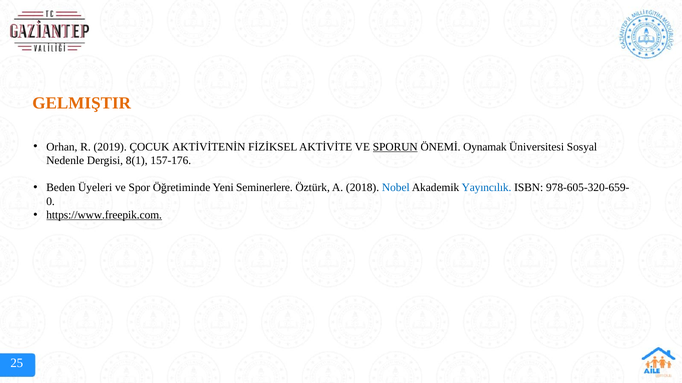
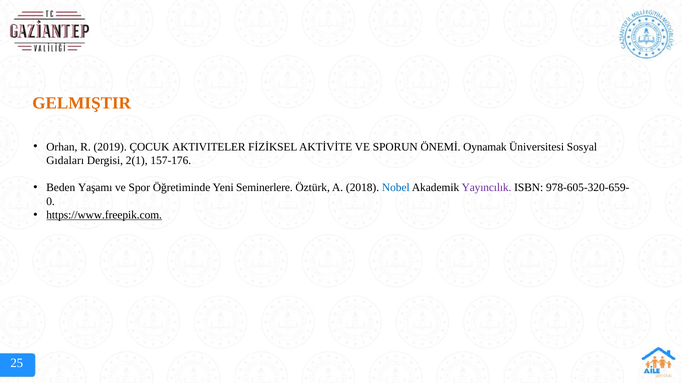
AKTİVİTENİN: AKTİVİTENİN -> AKTIVITELER
SPORUN underline: present -> none
Nedenle: Nedenle -> Gıdaları
8(1: 8(1 -> 2(1
Üyeleri: Üyeleri -> Yaşamı
Yayıncılık colour: blue -> purple
